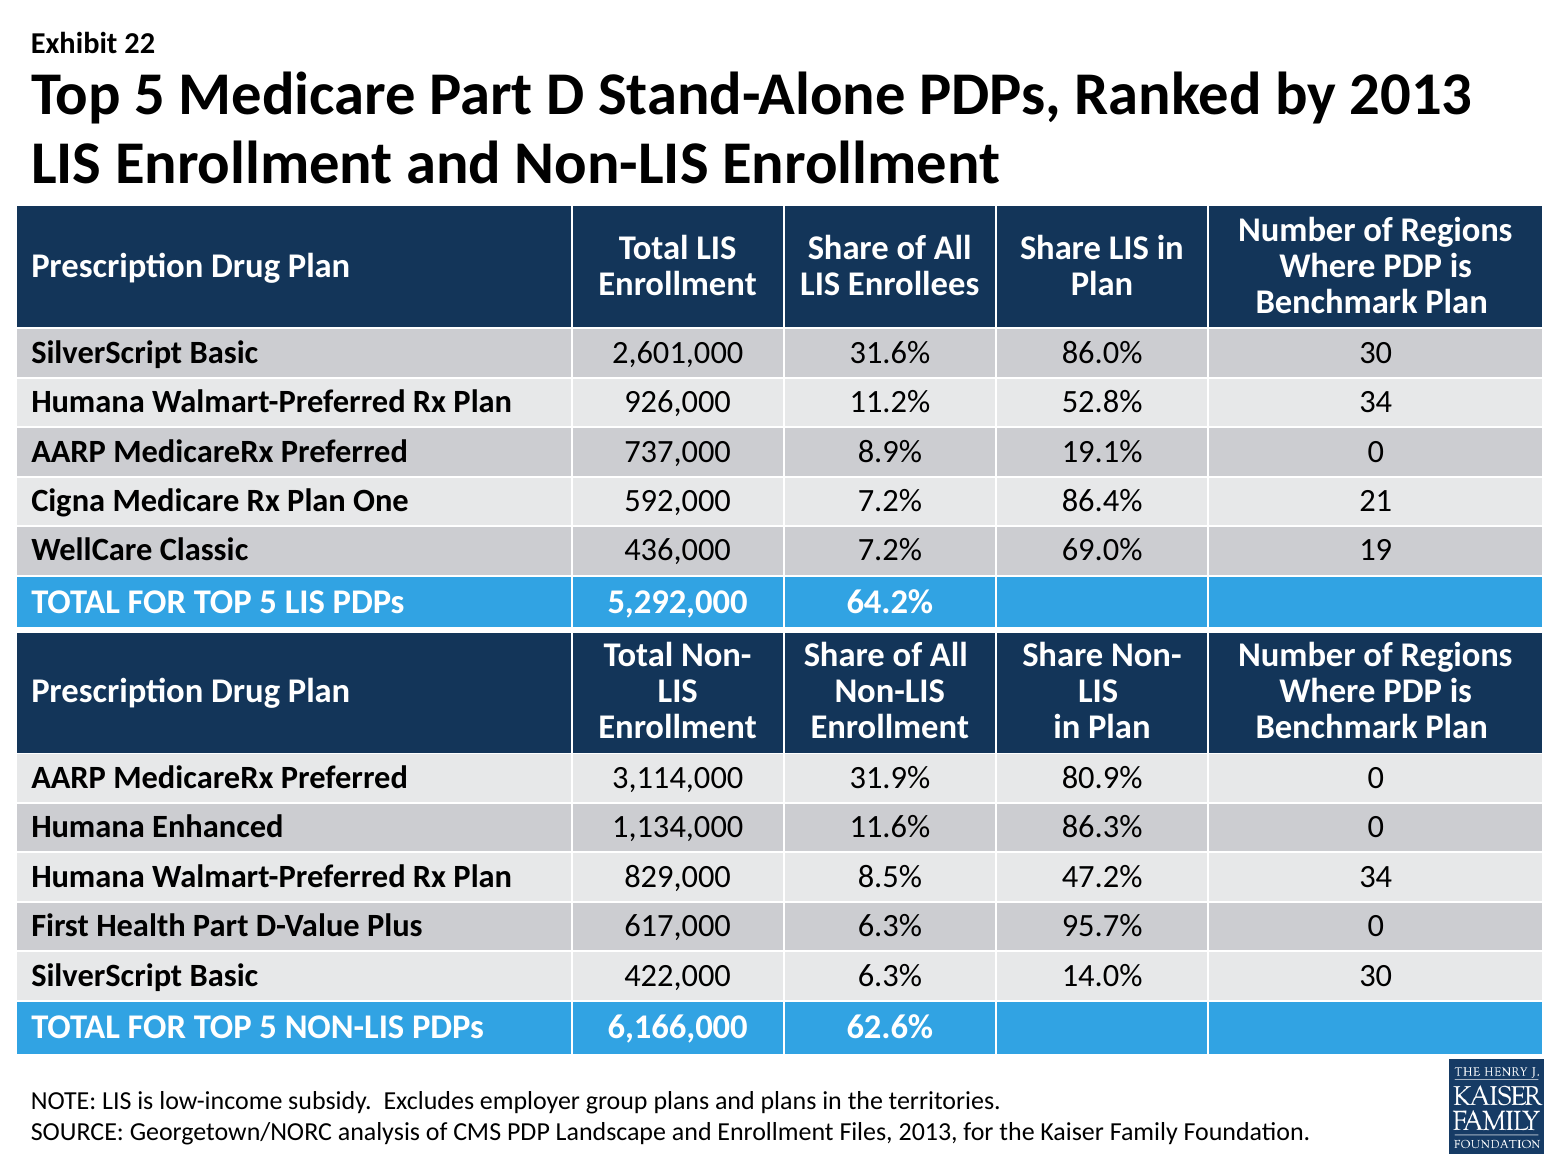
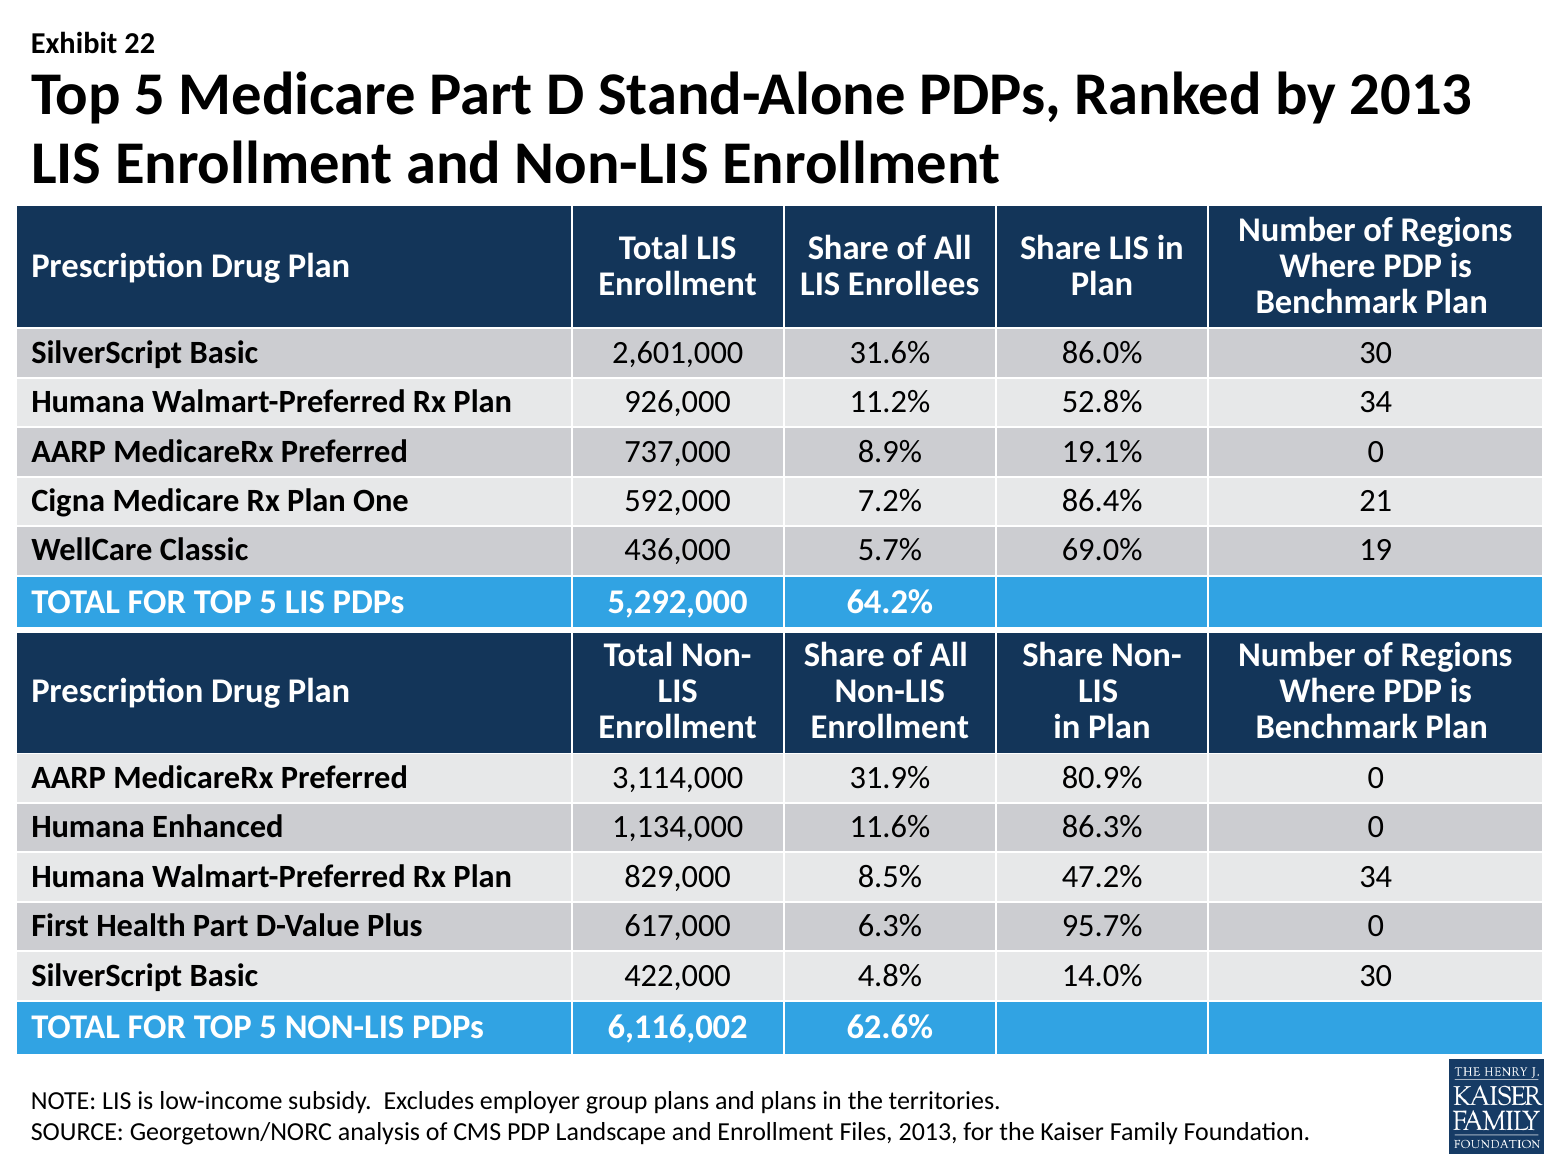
436,000 7.2%: 7.2% -> 5.7%
422,000 6.3%: 6.3% -> 4.8%
6,166,000: 6,166,000 -> 6,116,002
